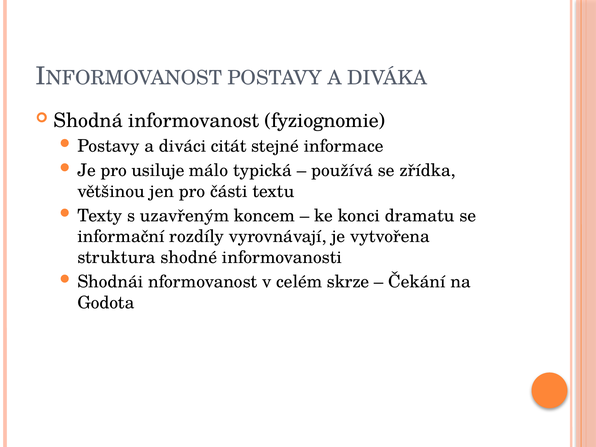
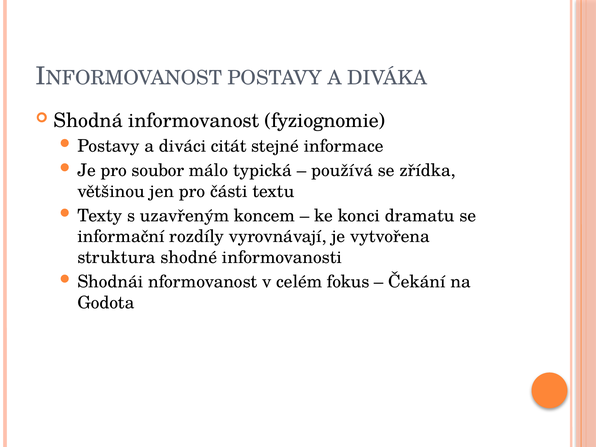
usiluje: usiluje -> soubor
skrze: skrze -> fokus
